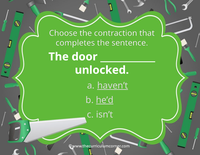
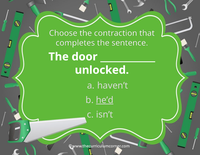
haven’t underline: present -> none
